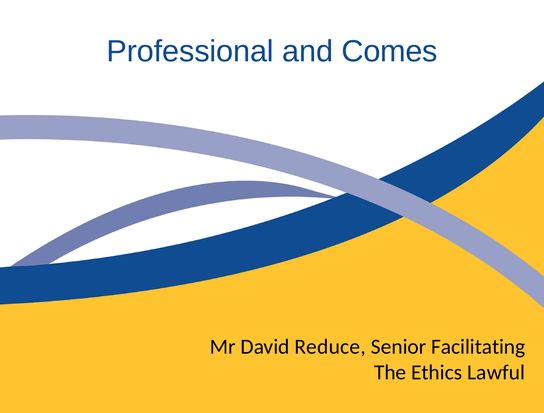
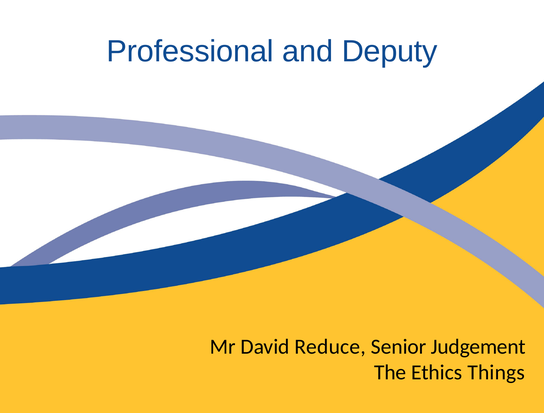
Comes: Comes -> Deputy
Facilitating: Facilitating -> Judgement
Lawful: Lawful -> Things
